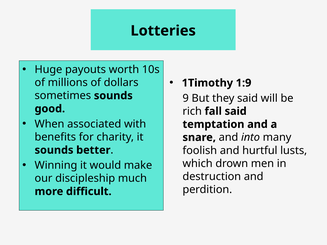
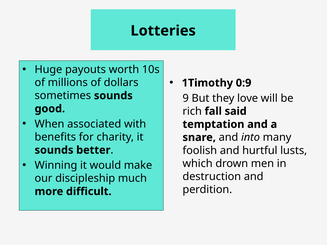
1:9: 1:9 -> 0:9
they said: said -> love
